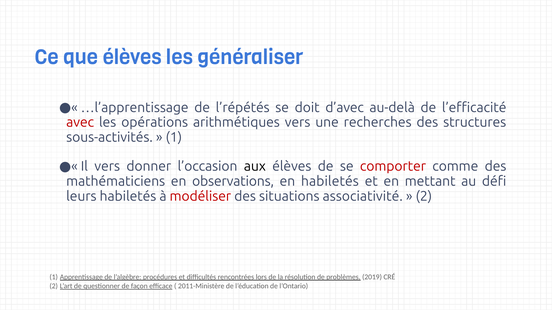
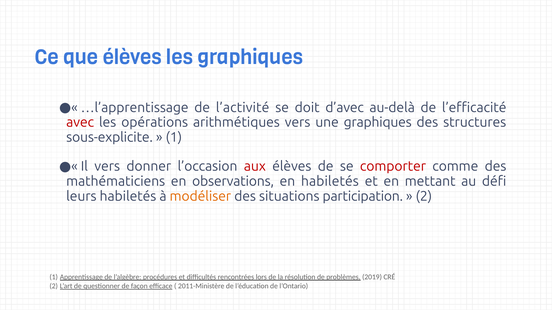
les généraliser: généraliser -> graphiques
l’répétés: l’répétés -> l’activité
une recherches: recherches -> graphiques
sous-activités: sous-activités -> sous-explicite
aux colour: black -> red
modéliser colour: red -> orange
associativité: associativité -> participation
